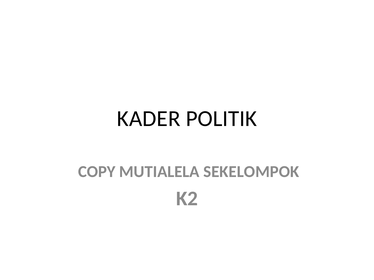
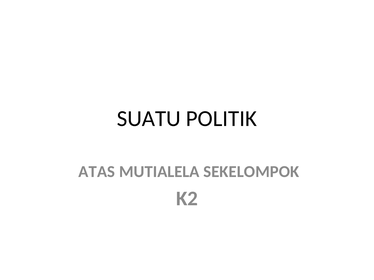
KADER: KADER -> SUATU
COPY: COPY -> ATAS
